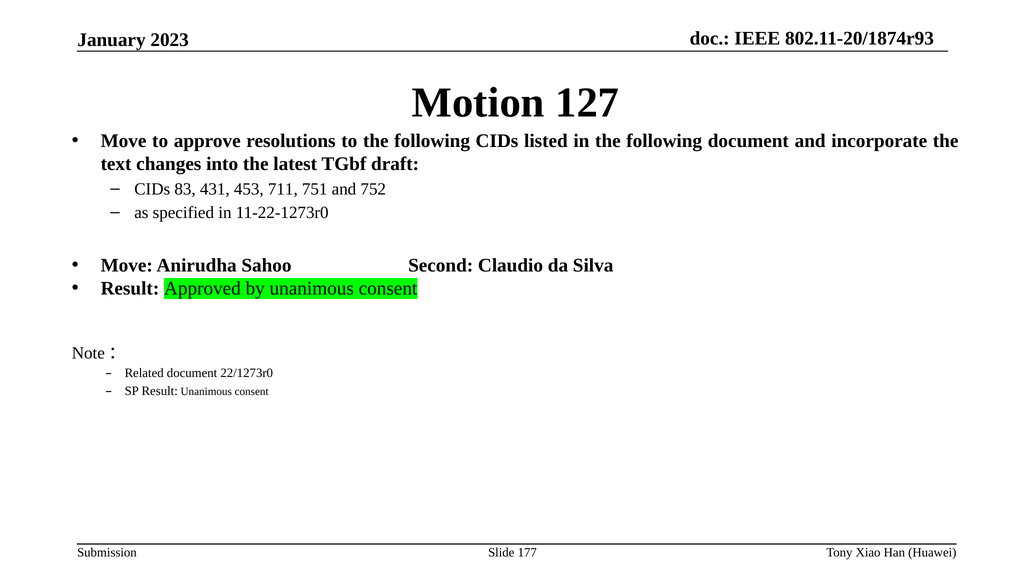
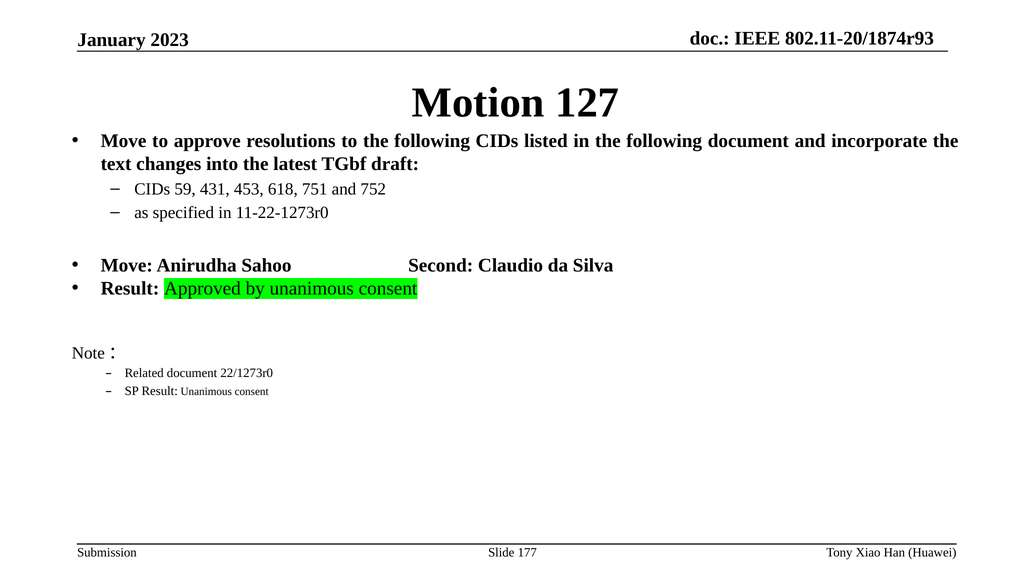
83: 83 -> 59
711: 711 -> 618
